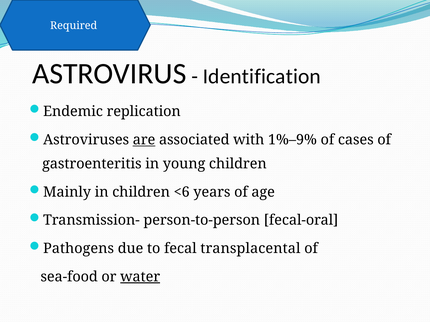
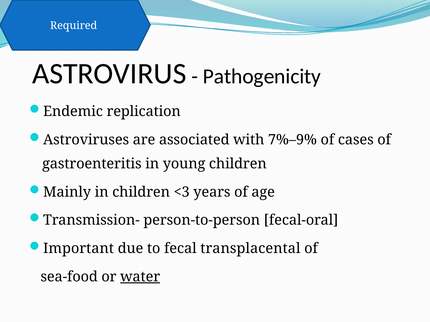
Identification: Identification -> Pathogenicity
are underline: present -> none
1%–9%: 1%–9% -> 7%–9%
<6: <6 -> <3
Pathogens: Pathogens -> Important
